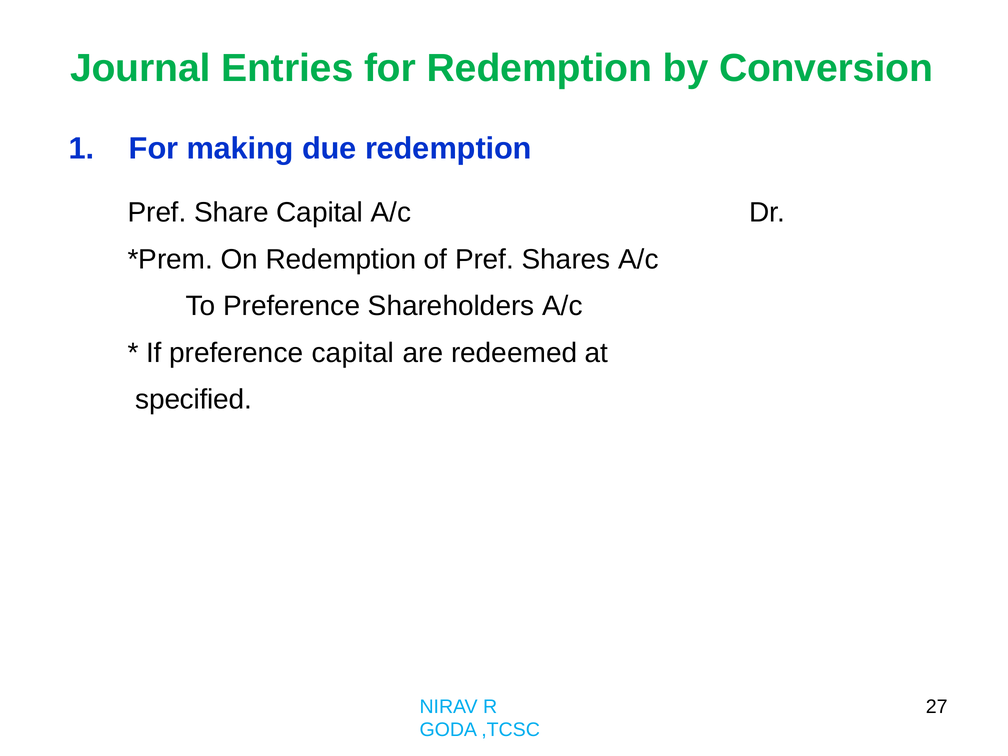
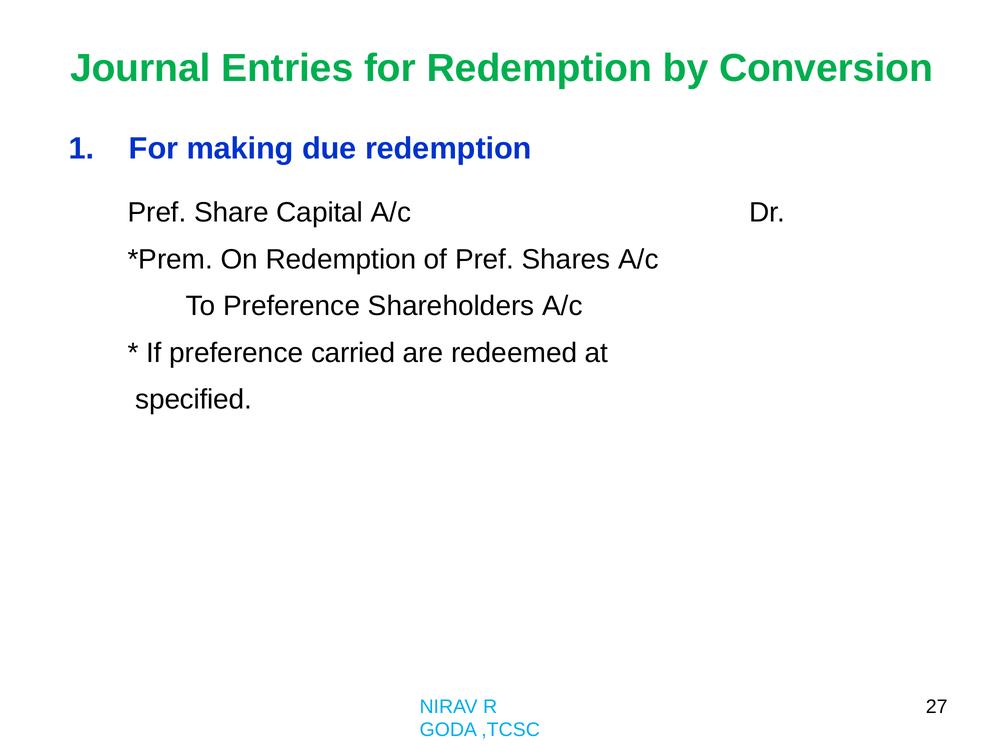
preference capital: capital -> carried
